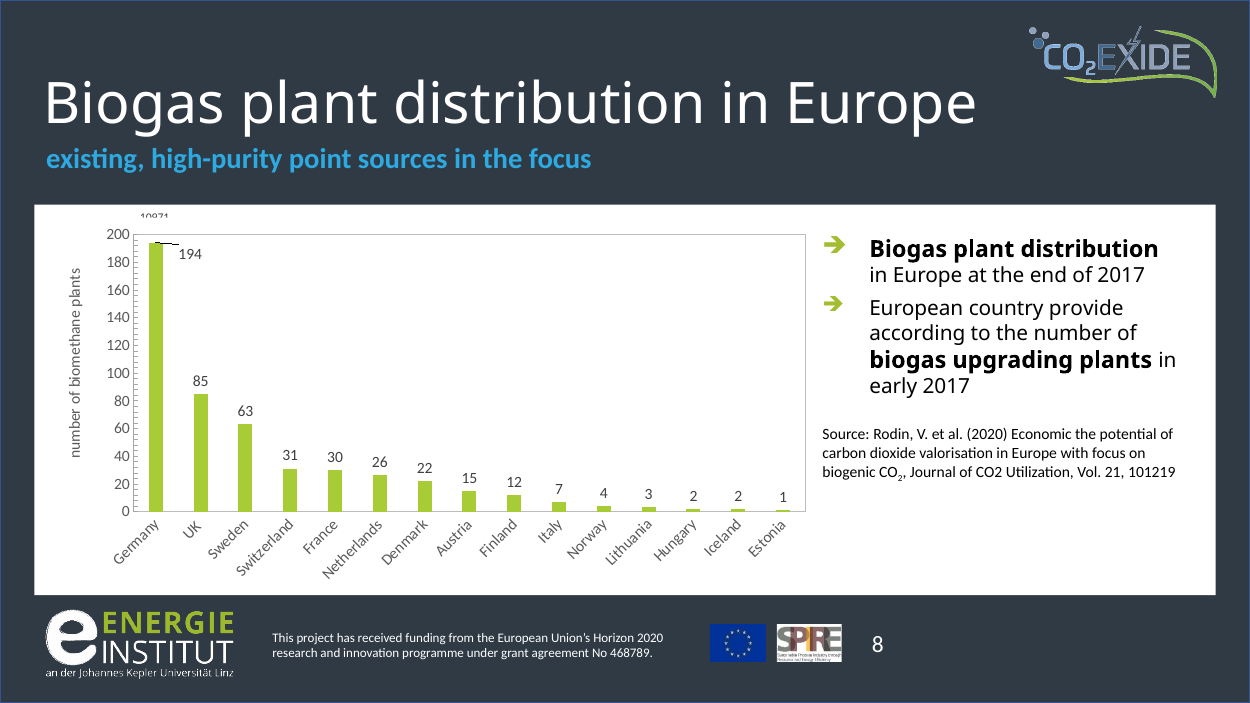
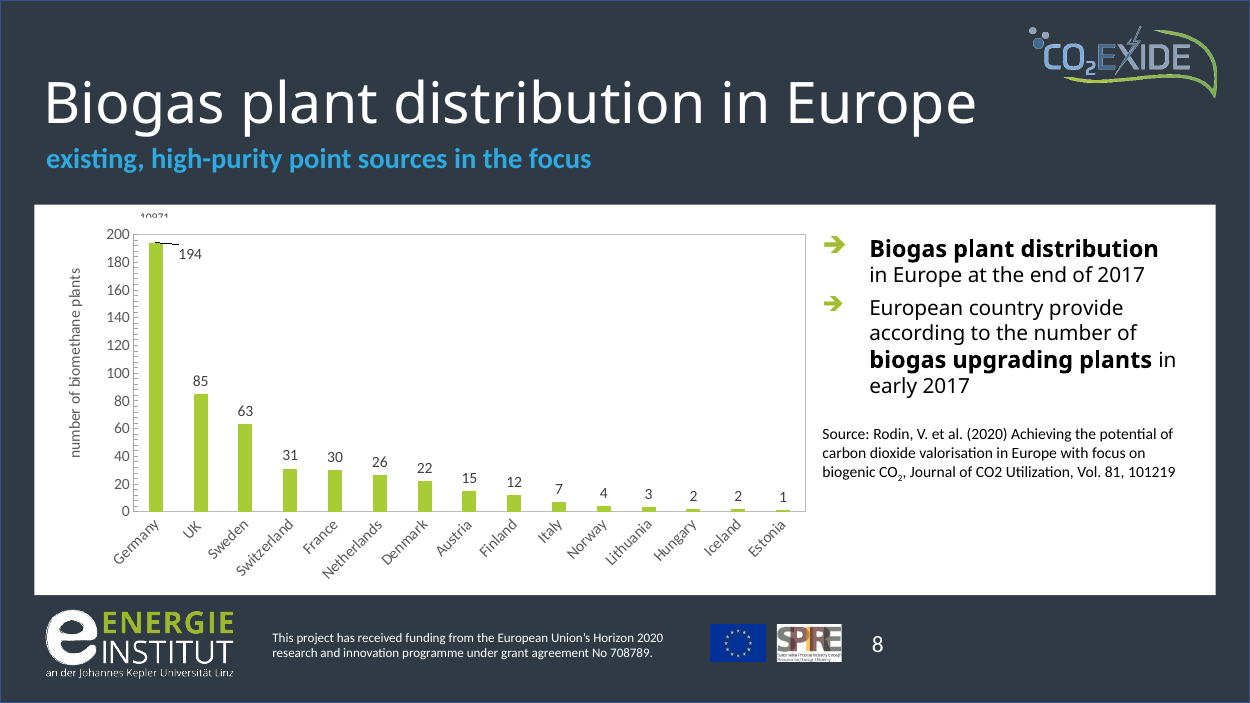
Economic: Economic -> Achieving
Vol 21: 21 -> 81
468789: 468789 -> 708789
